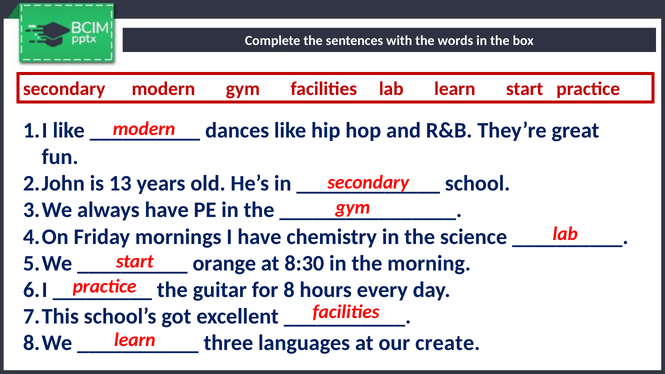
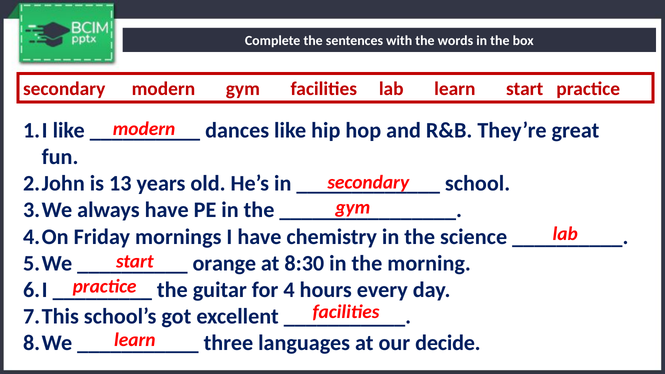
8: 8 -> 4
create: create -> decide
